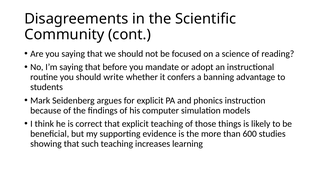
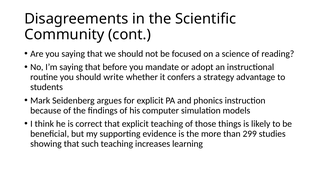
banning: banning -> strategy
600: 600 -> 299
